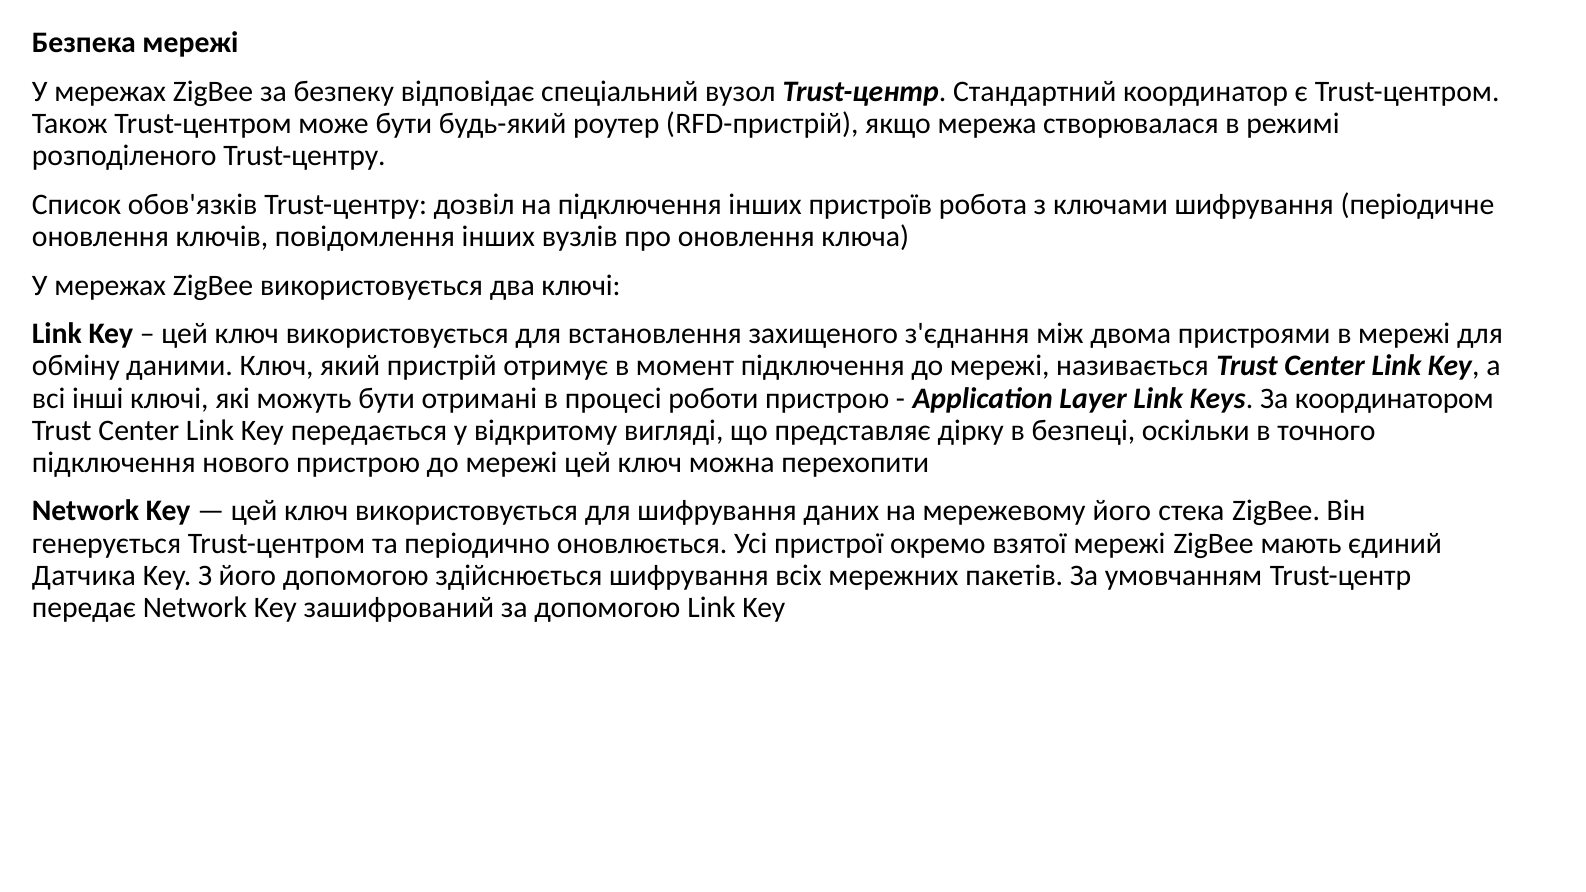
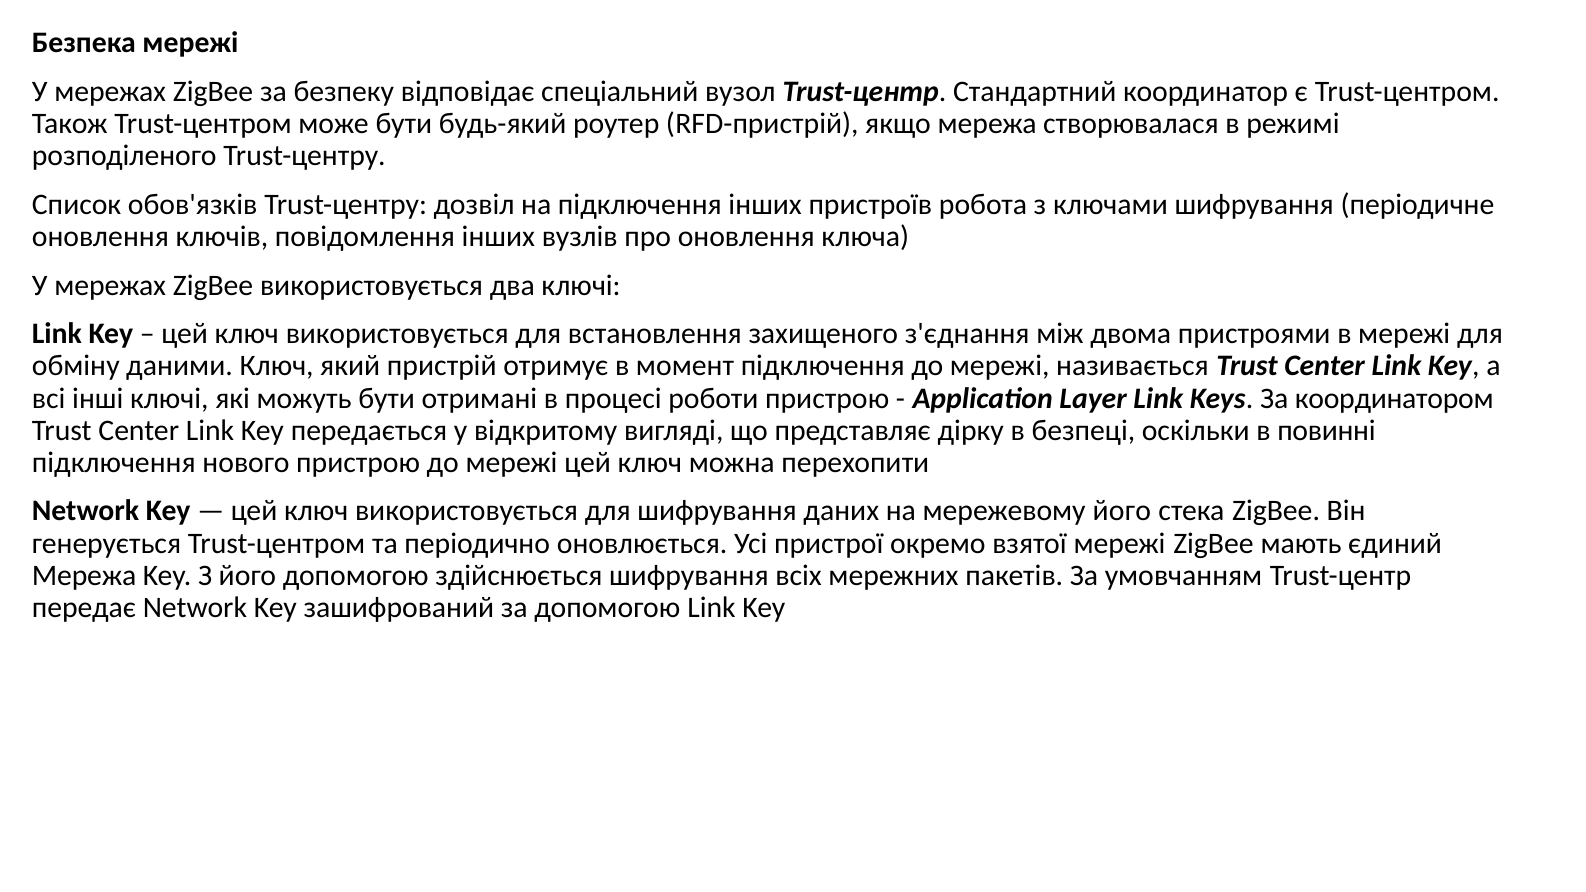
точного: точного -> повинні
Датчика at (84, 575): Датчика -> Мережа
